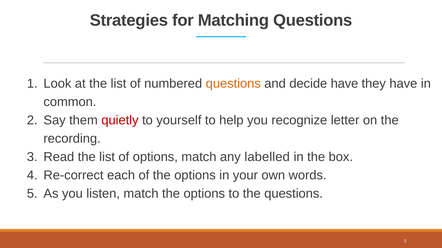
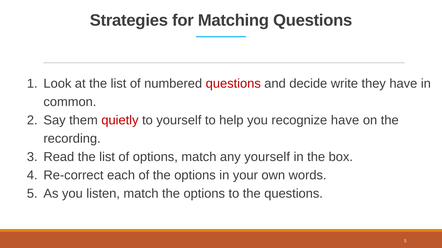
questions at (233, 84) colour: orange -> red
decide have: have -> write
recognize letter: letter -> have
any labelled: labelled -> yourself
